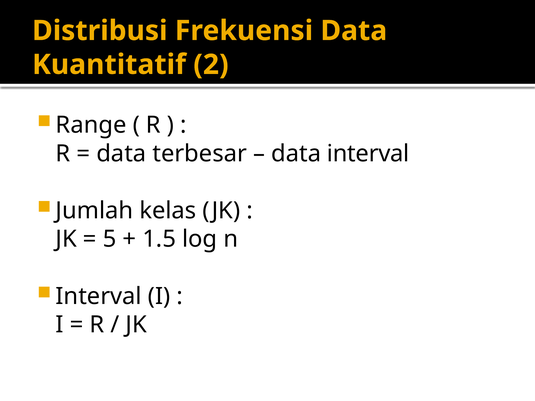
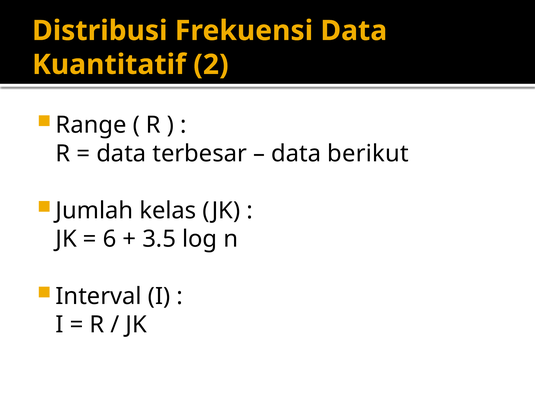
data interval: interval -> berikut
5: 5 -> 6
1.5: 1.5 -> 3.5
